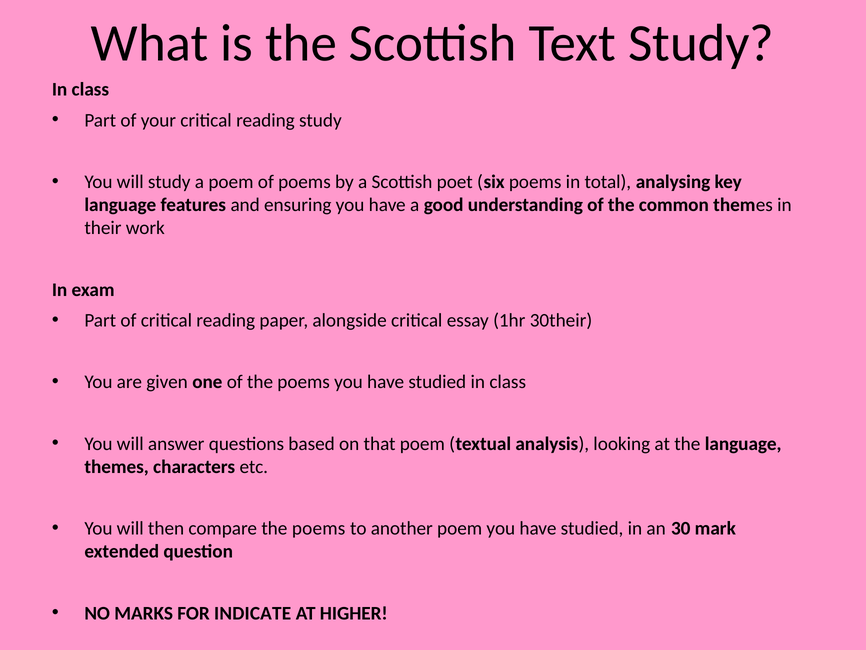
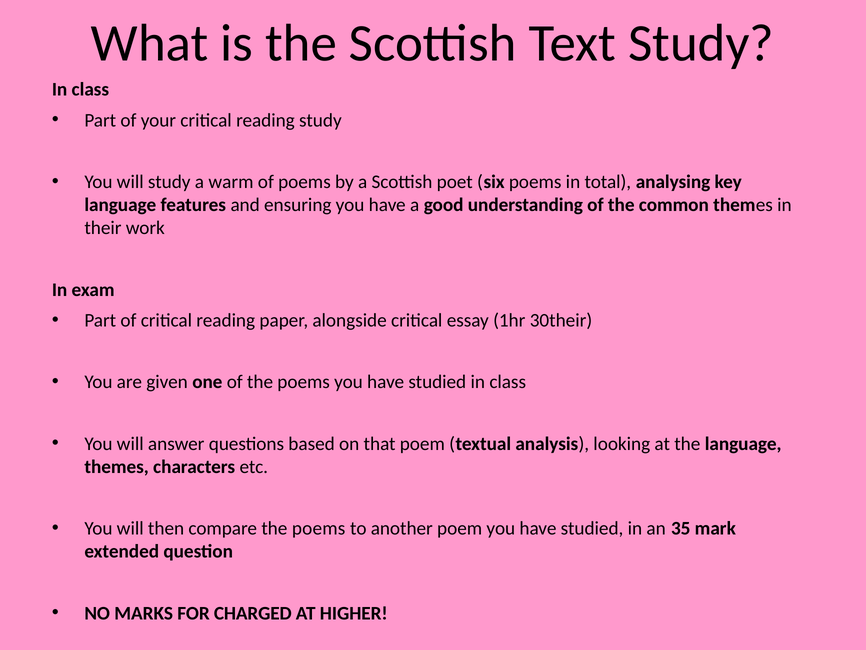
a poem: poem -> warm
30: 30 -> 35
INDICATE: INDICATE -> CHARGED
